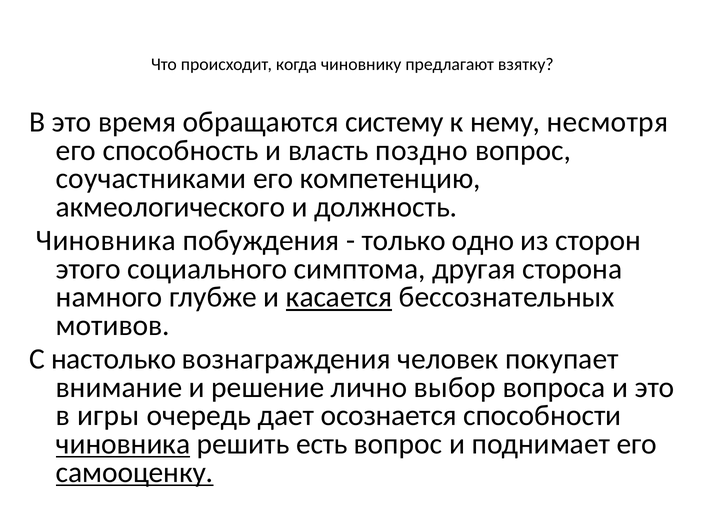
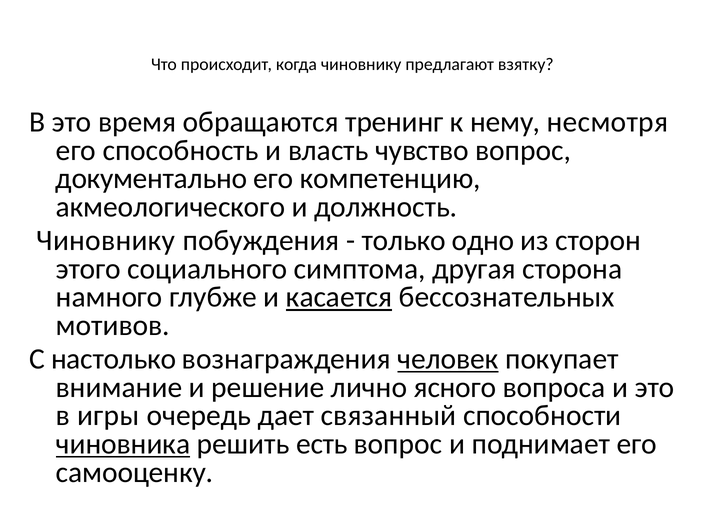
систему: систему -> тренинг
поздно: поздно -> чувство
соучастниками: соучастниками -> документально
Чиновника at (106, 240): Чиновника -> Чиновнику
человек underline: none -> present
выбор: выбор -> ясного
осознается: осознается -> связанный
самооценку underline: present -> none
